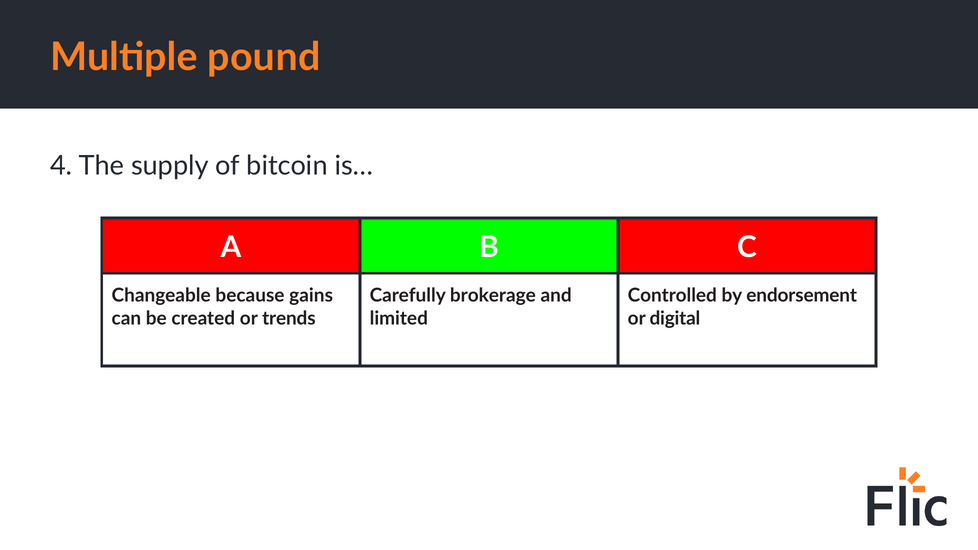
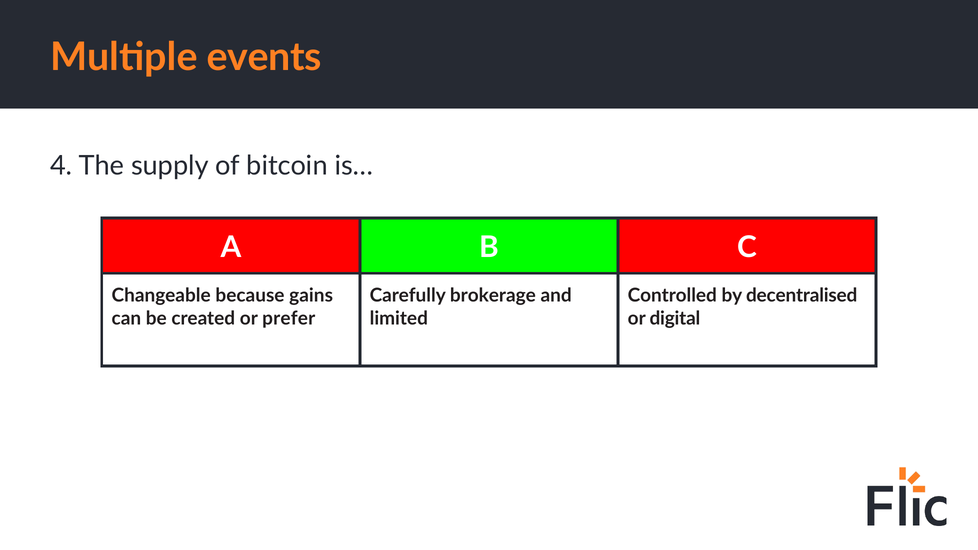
pound: pound -> events
endorsement: endorsement -> decentralised
trends: trends -> prefer
